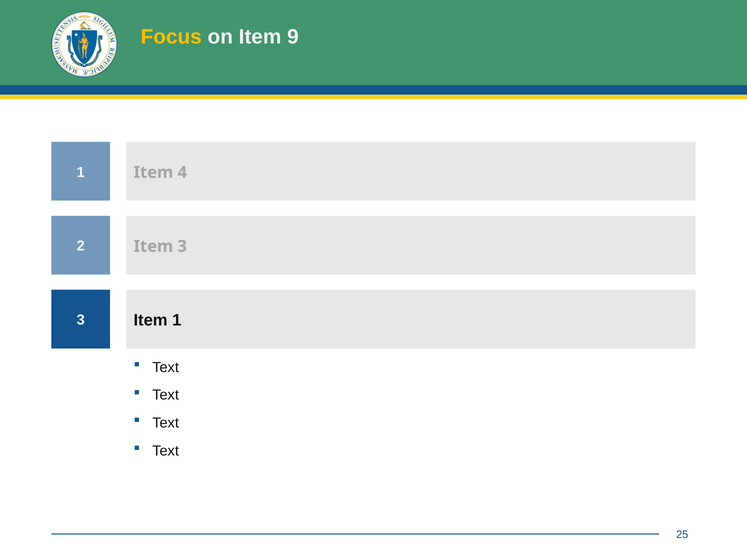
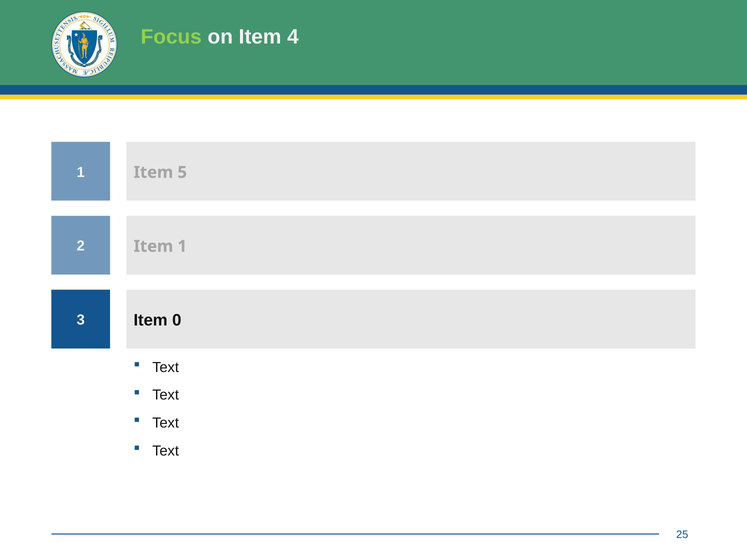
Focus colour: yellow -> light green
9: 9 -> 4
4: 4 -> 5
Item 3: 3 -> 1
Item 1: 1 -> 0
